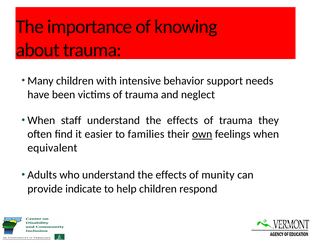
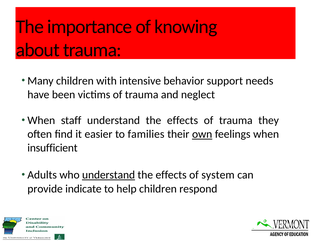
equivalent: equivalent -> insufficient
understand at (109, 174) underline: none -> present
munity: munity -> system
